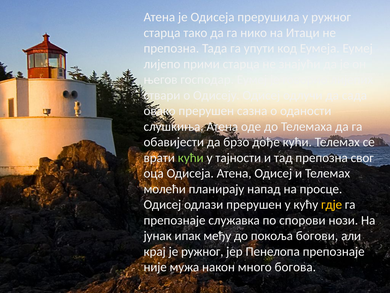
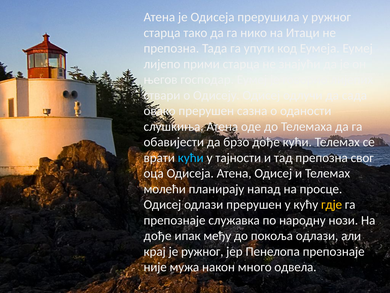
кући at (191, 158) colour: light green -> light blue
спорови: спорови -> народну
јунак at (158, 236): јунак -> дође
покоља богови: богови -> одлази
богова: богова -> одвела
